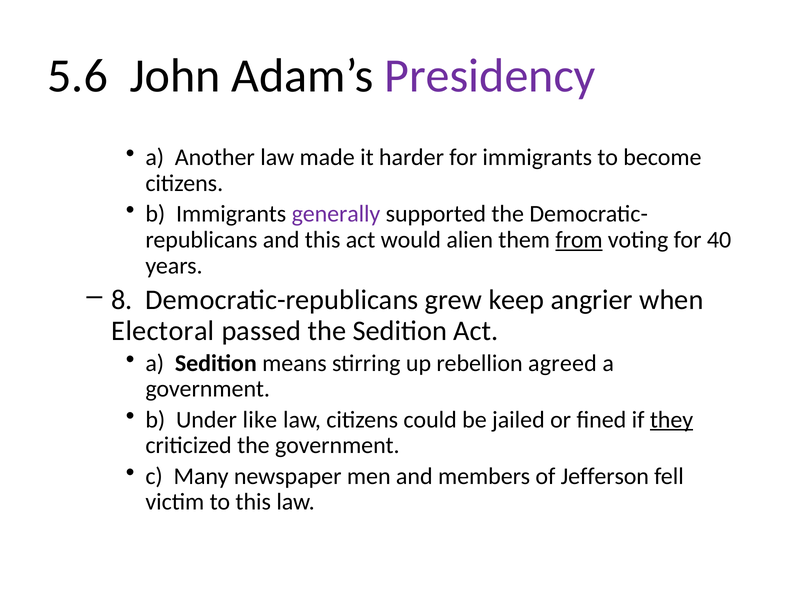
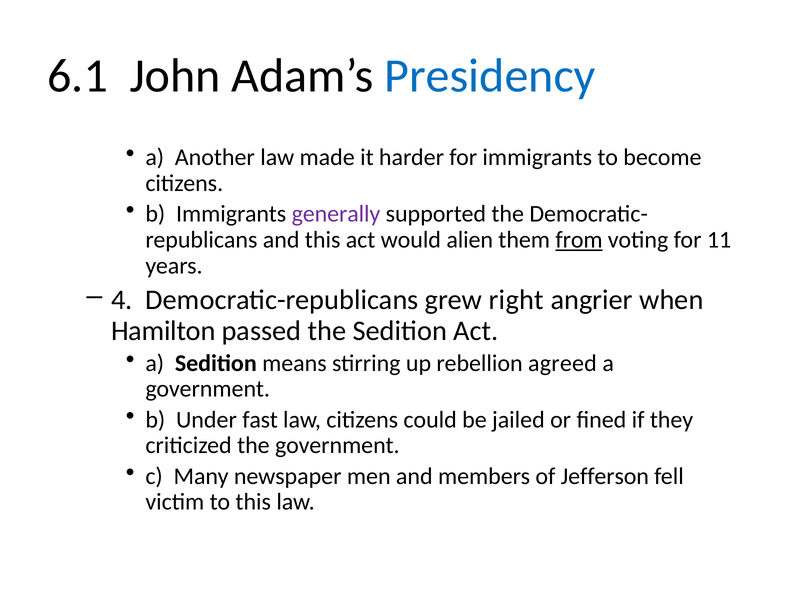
5.6: 5.6 -> 6.1
Presidency colour: purple -> blue
40: 40 -> 11
8: 8 -> 4
keep: keep -> right
Electoral: Electoral -> Hamilton
like: like -> fast
they underline: present -> none
